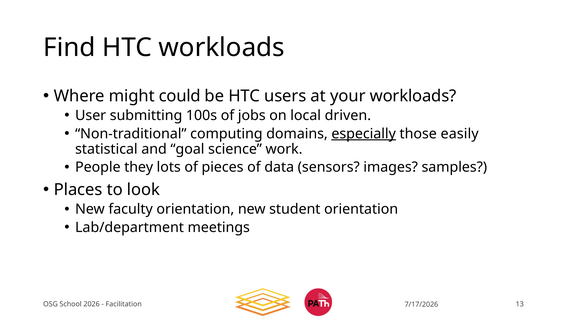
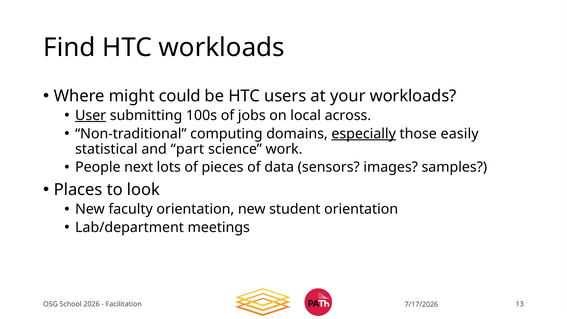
User underline: none -> present
driven: driven -> across
goal: goal -> part
they: they -> next
